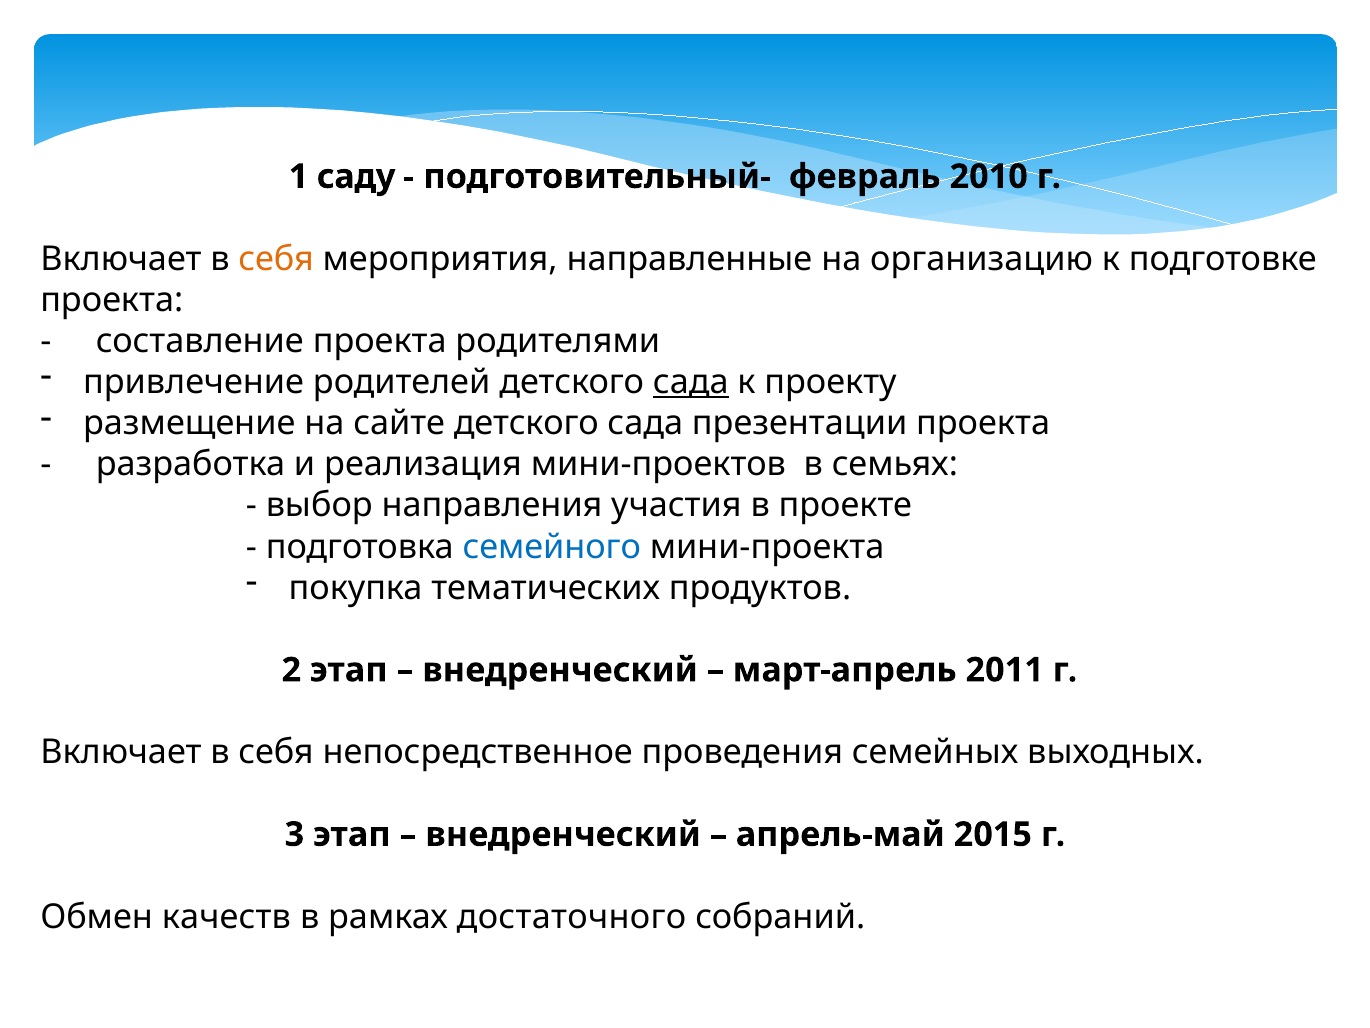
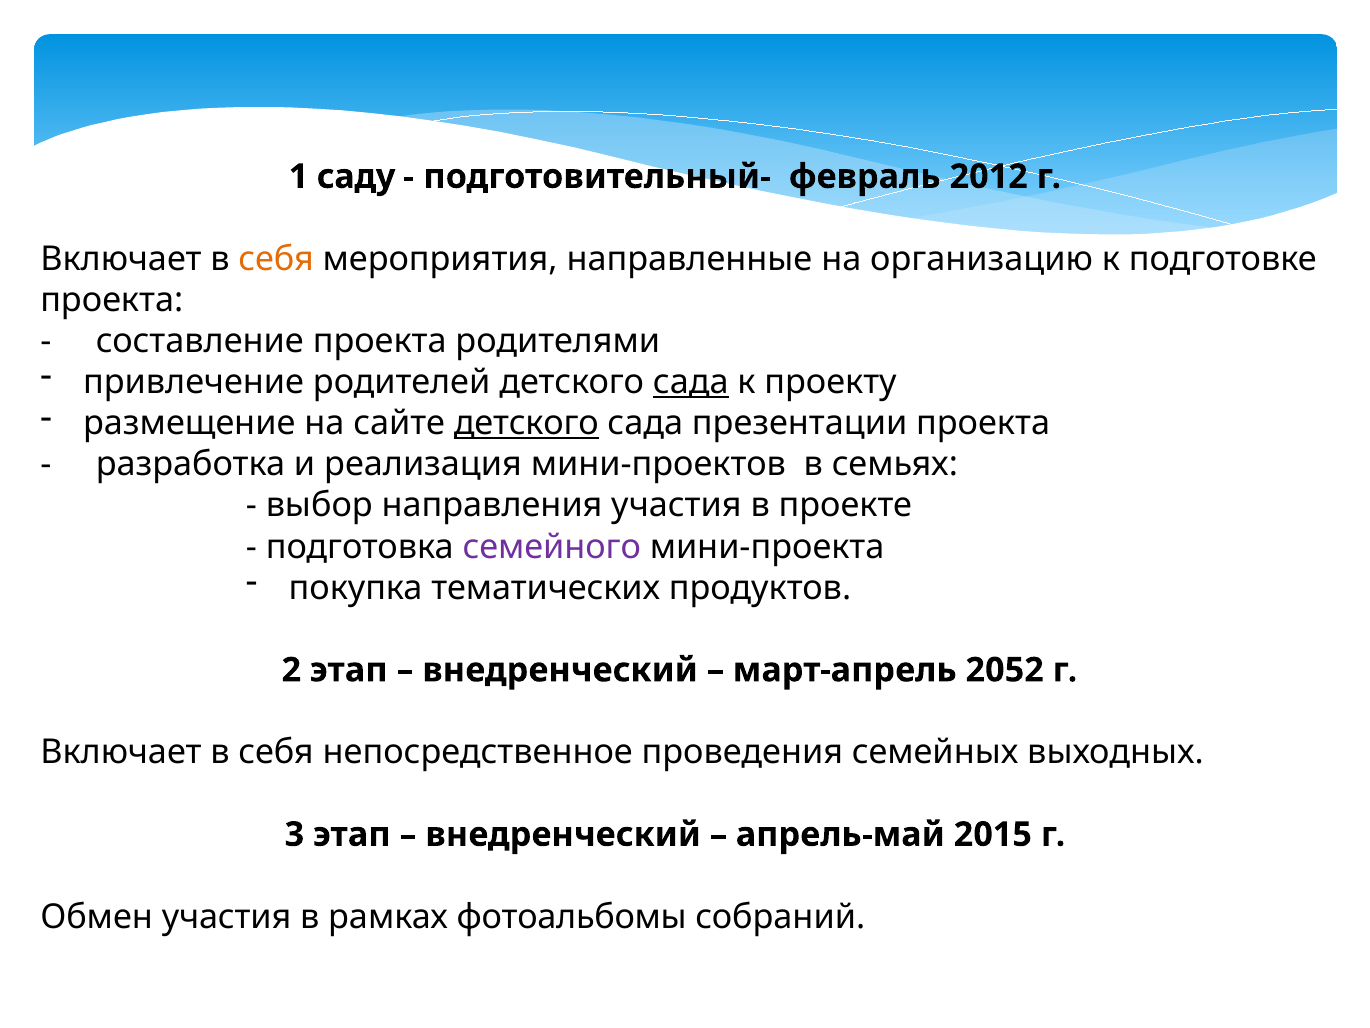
2010: 2010 -> 2012
детского at (526, 423) underline: none -> present
семейного colour: blue -> purple
2011: 2011 -> 2052
Обмен качеств: качеств -> участия
достаточного: достаточного -> фотоальбомы
